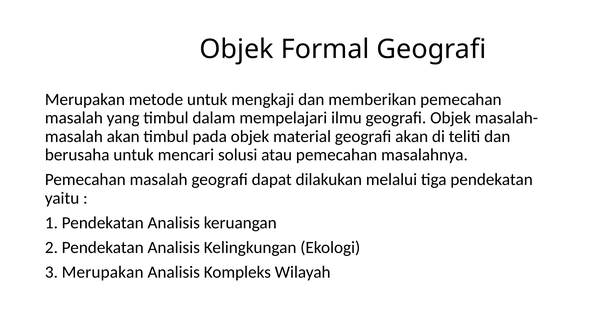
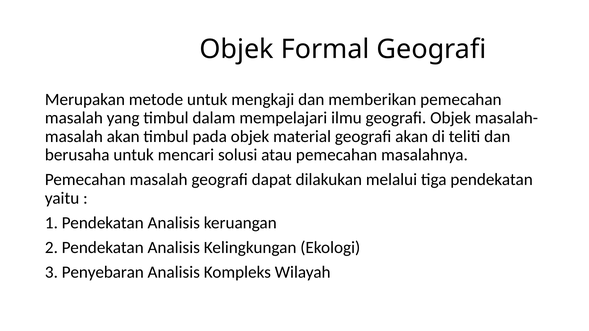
3 Merupakan: Merupakan -> Penyebaran
